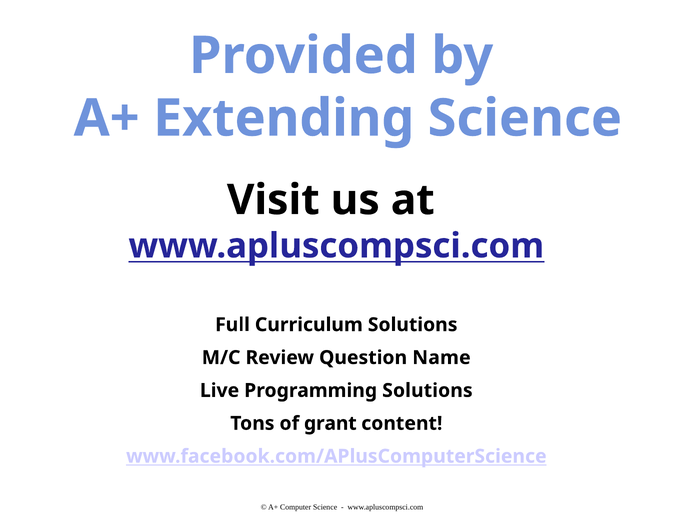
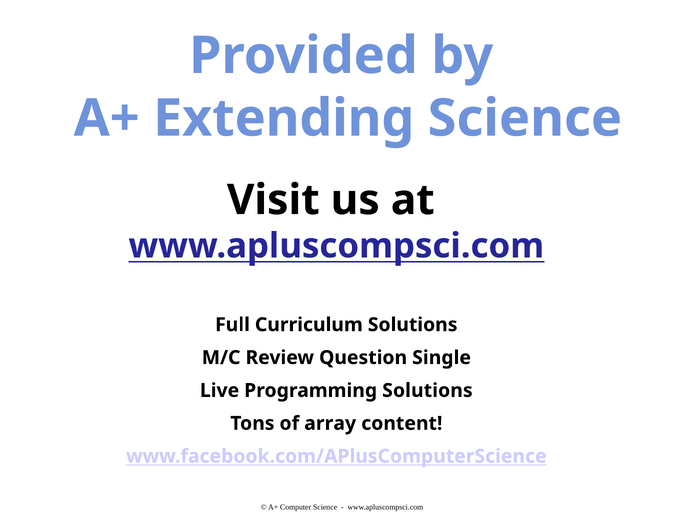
Name: Name -> Single
grant: grant -> array
